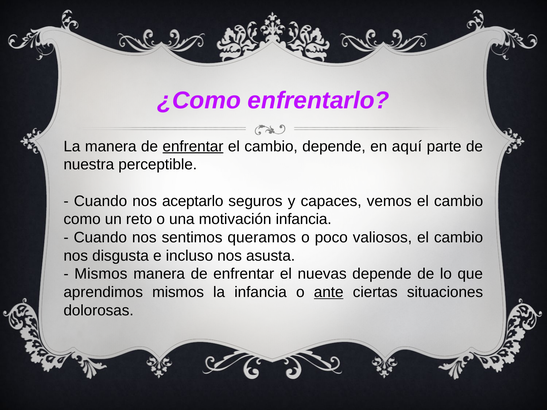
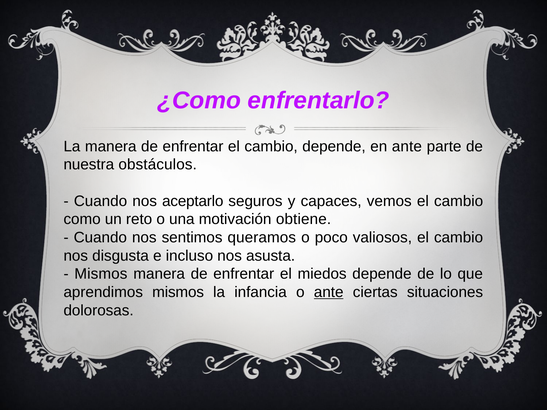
enfrentar at (193, 146) underline: present -> none
en aquí: aquí -> ante
perceptible: perceptible -> obstáculos
motivación infancia: infancia -> obtiene
nuevas: nuevas -> miedos
